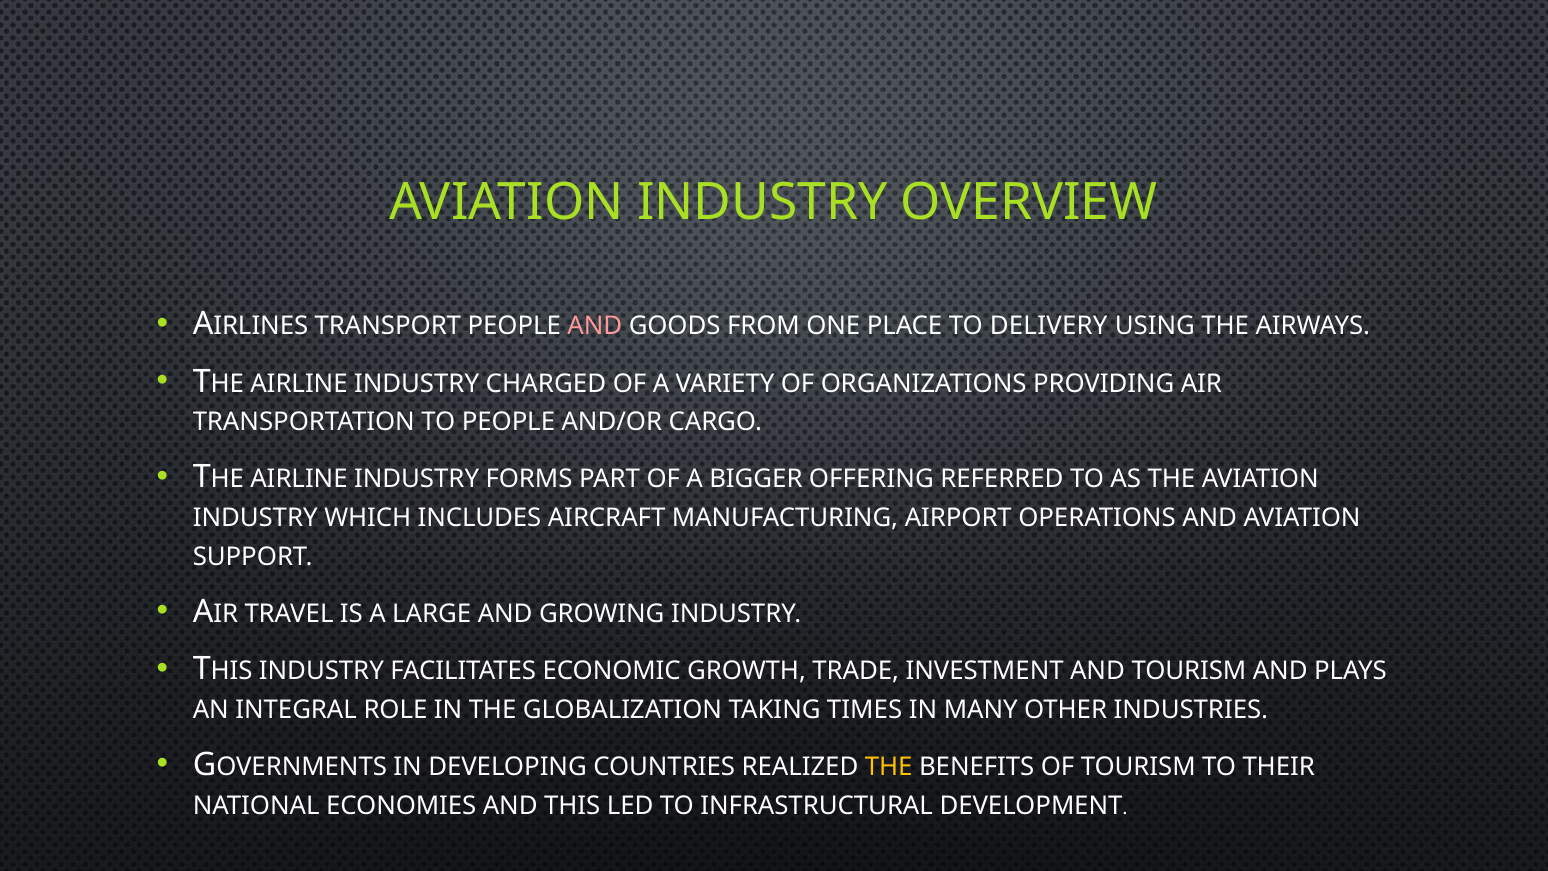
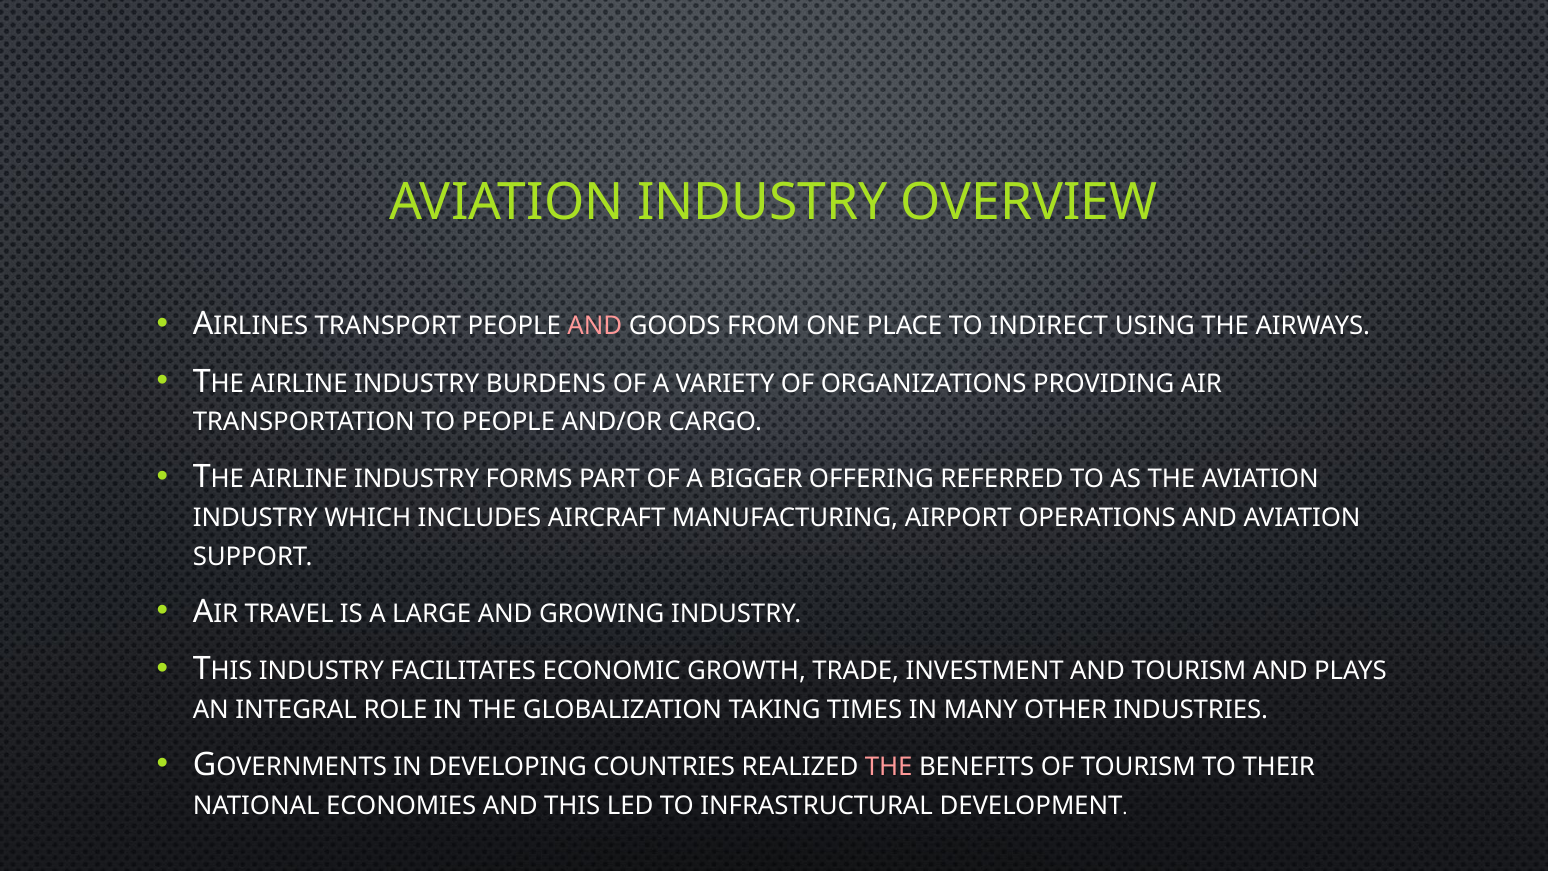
DELIVERY: DELIVERY -> INDIRECT
CHARGED: CHARGED -> BURDENS
THE at (889, 767) colour: yellow -> pink
